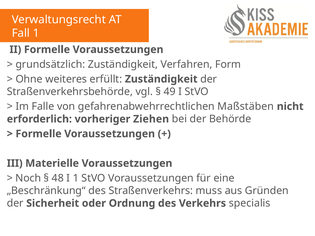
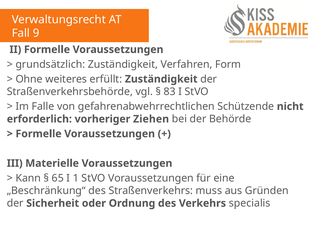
Fall 1: 1 -> 9
49: 49 -> 83
Maßstäben: Maßstäben -> Schützende
Noch: Noch -> Kann
48: 48 -> 65
